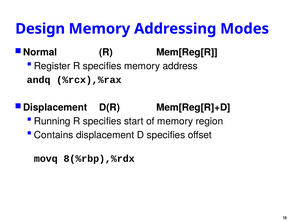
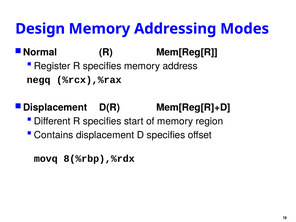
andq: andq -> negq
Running: Running -> Different
